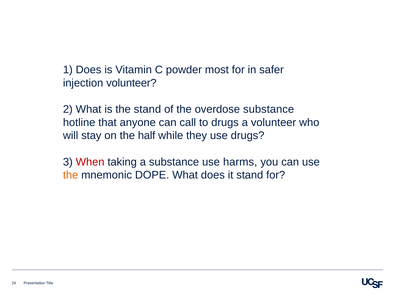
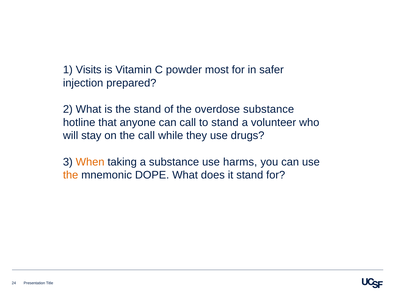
1 Does: Does -> Visits
injection volunteer: volunteer -> prepared
to drugs: drugs -> stand
the half: half -> call
When colour: red -> orange
